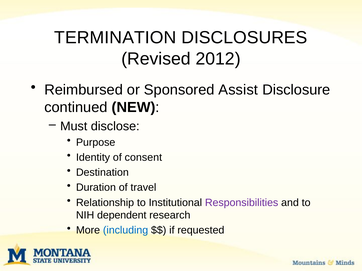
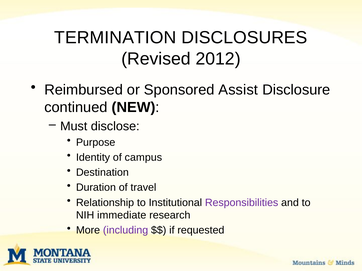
consent: consent -> campus
dependent: dependent -> immediate
including colour: blue -> purple
